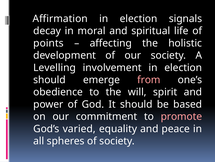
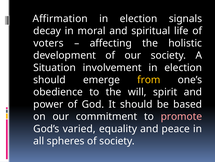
points: points -> voters
Levelling: Levelling -> Situation
from colour: pink -> yellow
